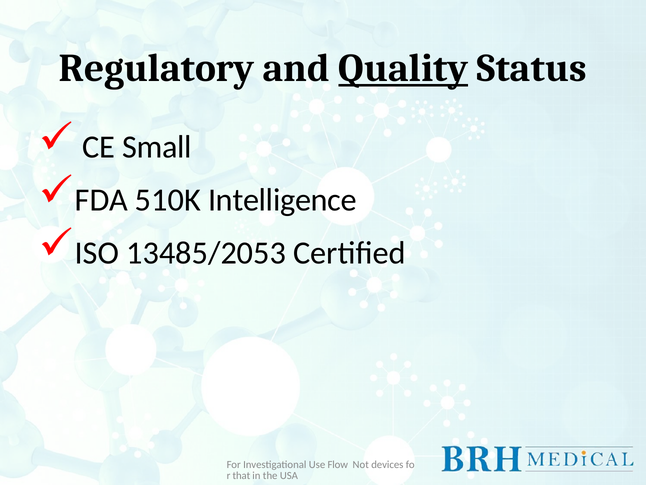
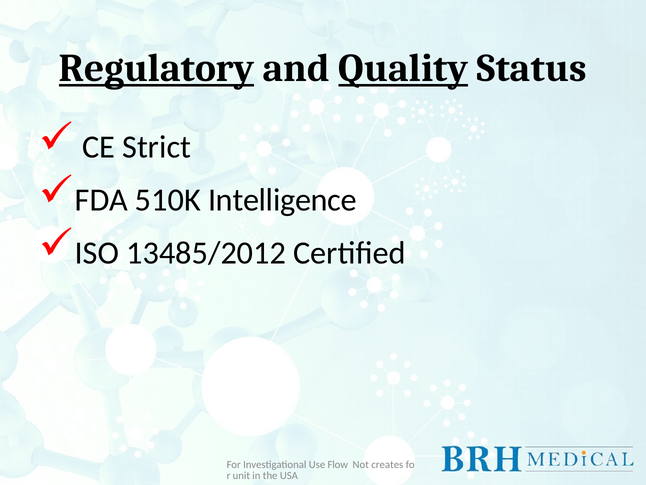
Regulatory underline: none -> present
Small: Small -> Strict
13485/2053: 13485/2053 -> 13485/2012
devices: devices -> creates
that: that -> unit
